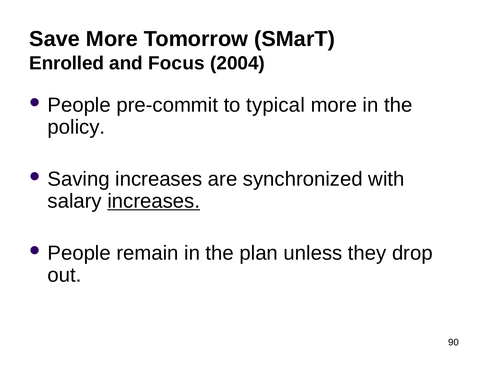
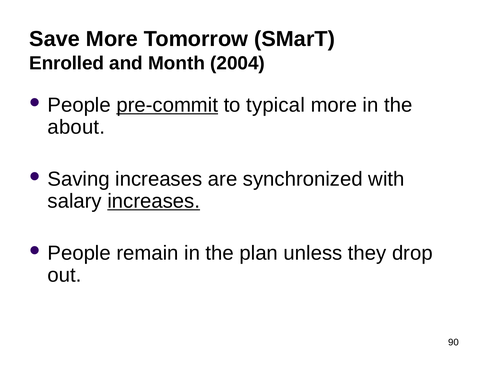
Focus: Focus -> Month
pre-commit underline: none -> present
policy: policy -> about
